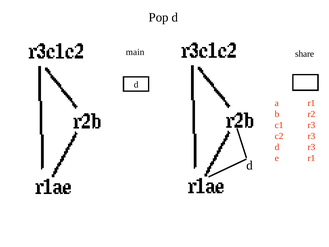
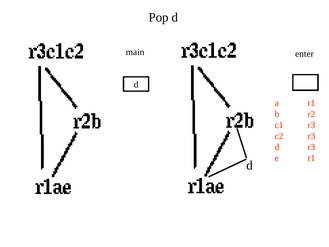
share: share -> enter
